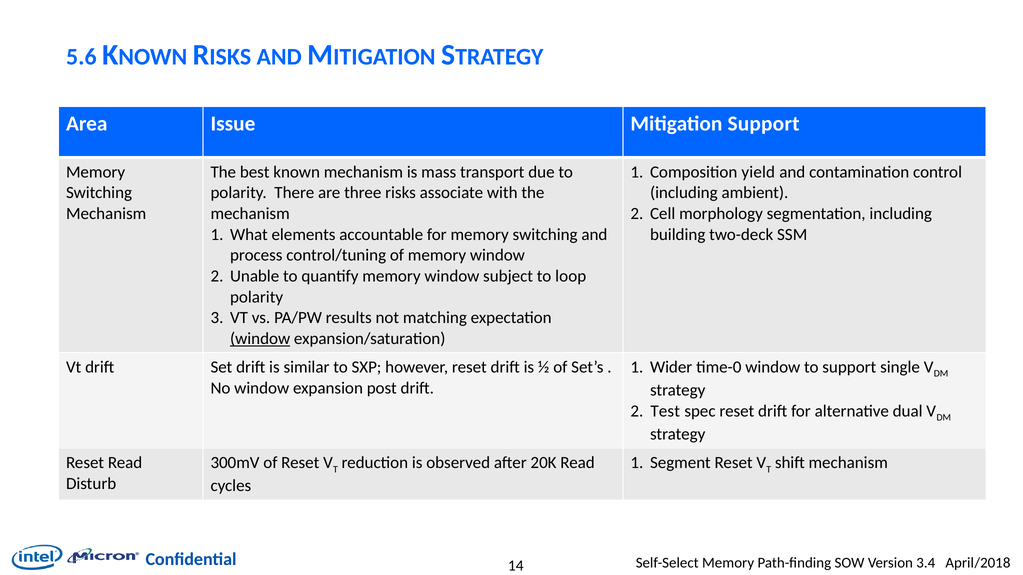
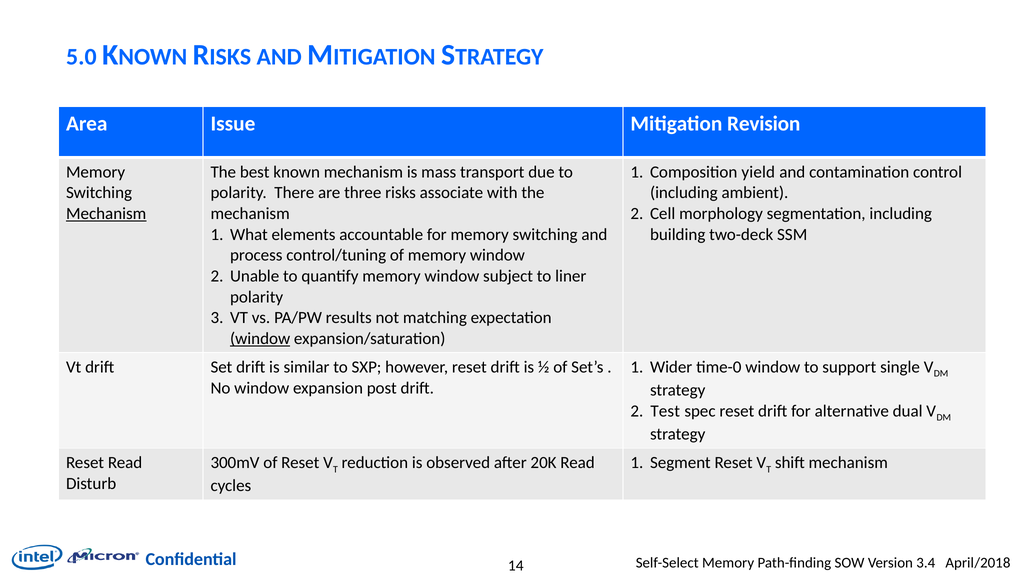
5.6: 5.6 -> 5.0
Mitigation Support: Support -> Revision
Mechanism at (106, 214) underline: none -> present
loop: loop -> liner
